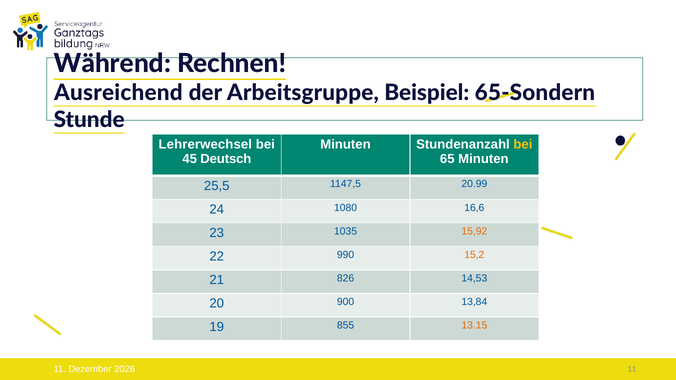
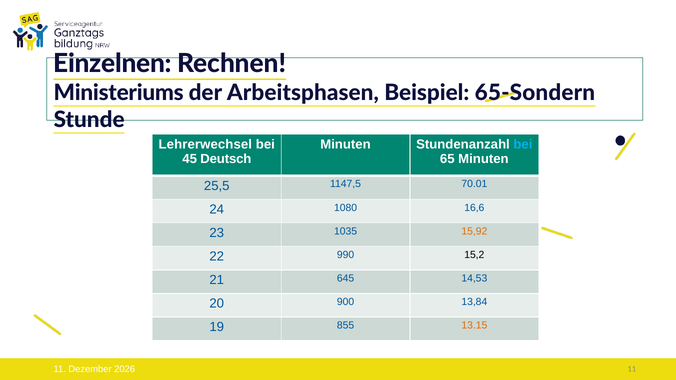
Während: Während -> Einzelnen
Ausreichend: Ausreichend -> Ministeriums
Arbeitsgruppe: Arbeitsgruppe -> Arbeitsphasen
bei at (523, 144) colour: yellow -> light blue
20.99: 20.99 -> 70.01
15,2 colour: orange -> black
826: 826 -> 645
